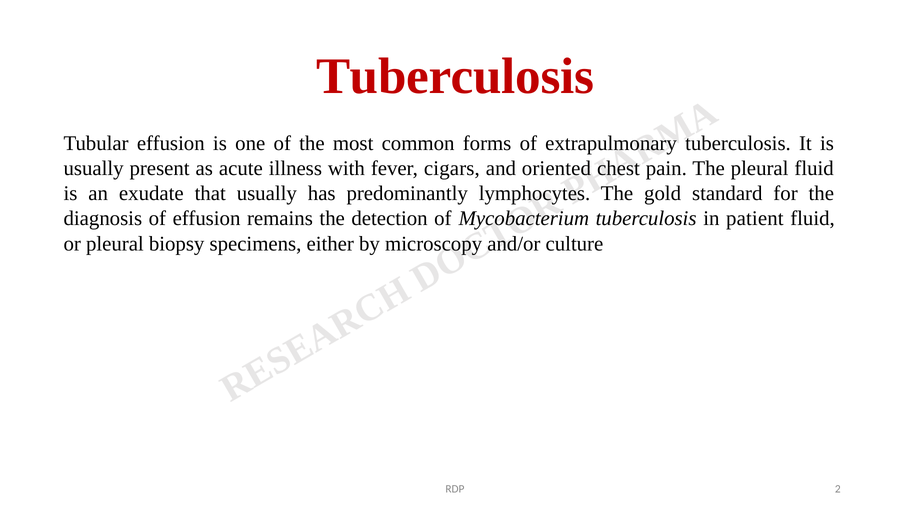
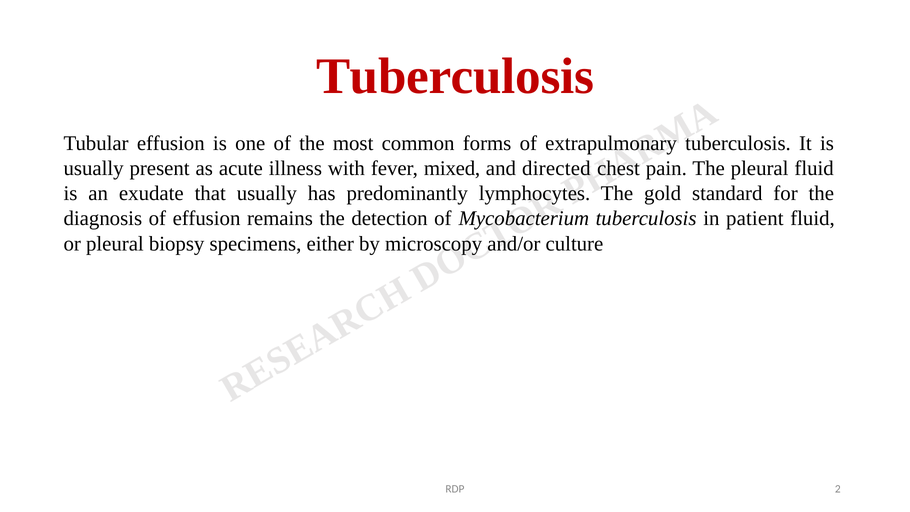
cigars: cigars -> mixed
oriented: oriented -> directed
